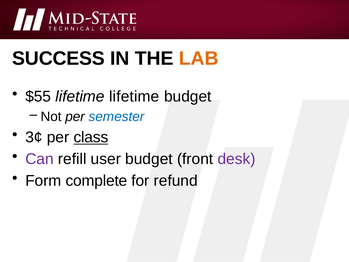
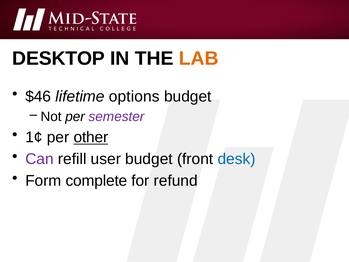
SUCCESS: SUCCESS -> DESKTOP
$55: $55 -> $46
lifetime lifetime: lifetime -> options
semester colour: blue -> purple
3¢: 3¢ -> 1¢
class: class -> other
desk colour: purple -> blue
